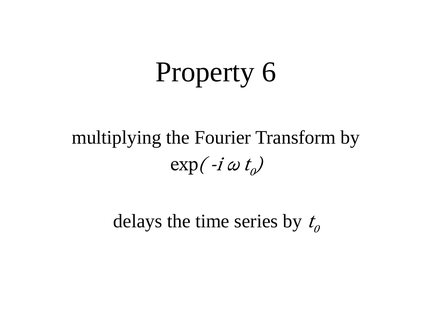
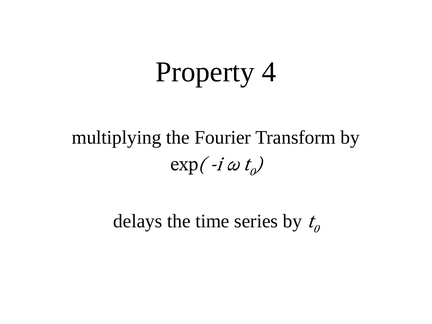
6: 6 -> 4
